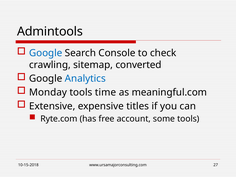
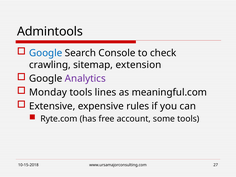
converted: converted -> extension
Analytics colour: blue -> purple
time: time -> lines
titles: titles -> rules
